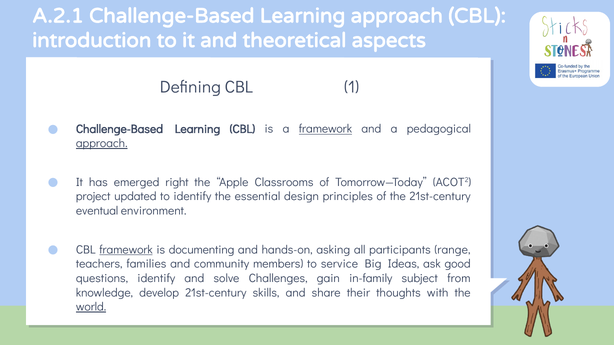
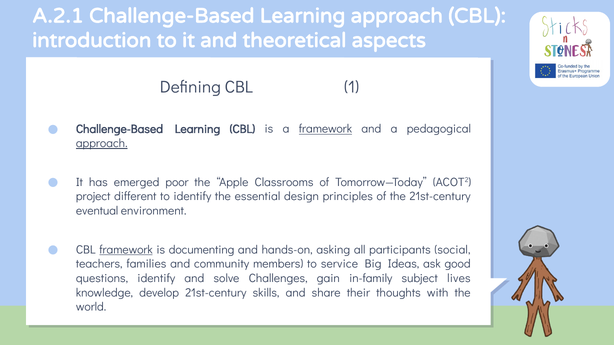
right: right -> poor
updated: updated -> different
range: range -> social
from: from -> lives
world underline: present -> none
